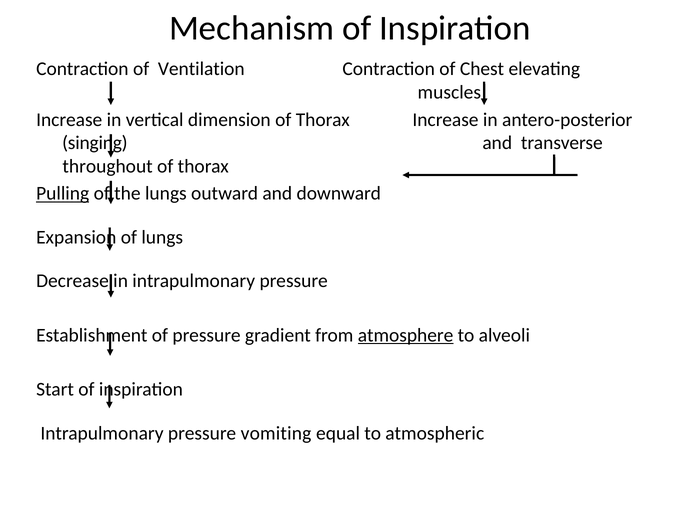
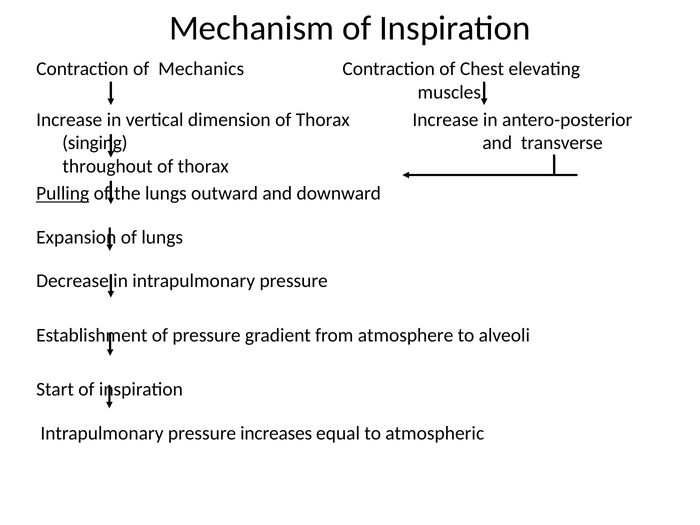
Ventilation: Ventilation -> Mechanics
atmosphere underline: present -> none
vomiting: vomiting -> increases
